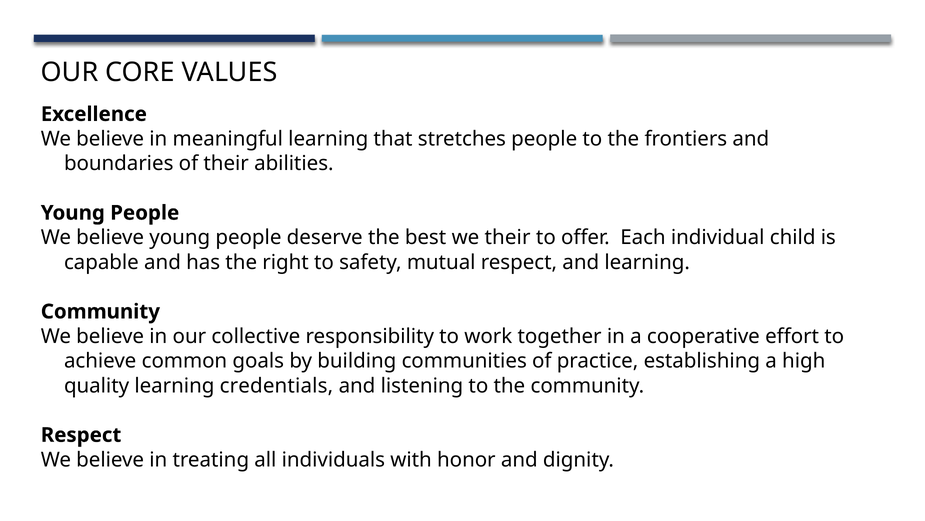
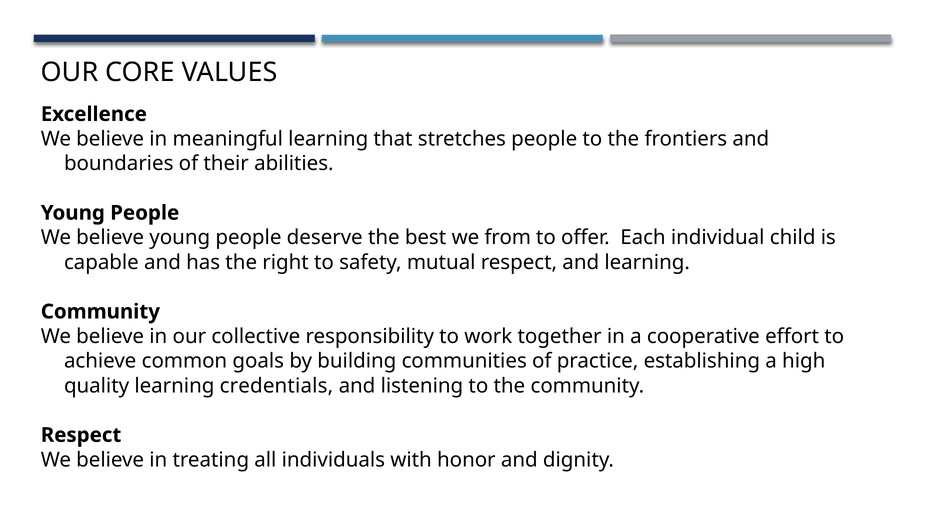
we their: their -> from
